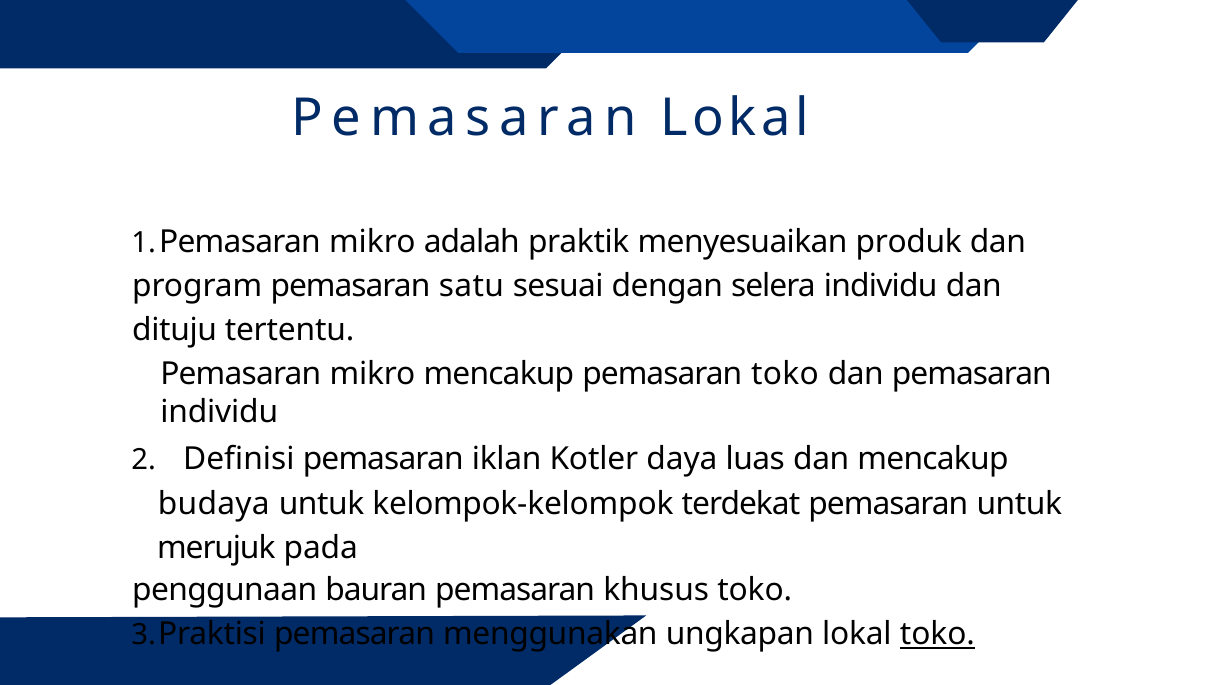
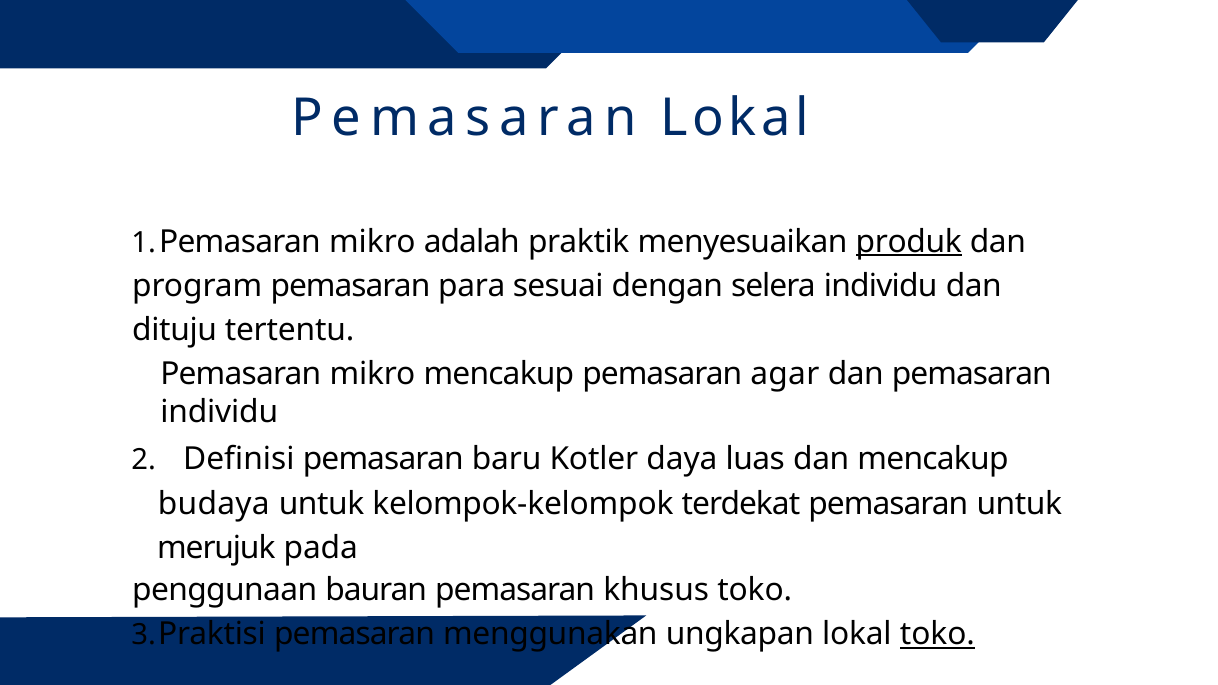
produk underline: none -> present
satu: satu -> para
pemasaran toko: toko -> agar
iklan: iklan -> baru
